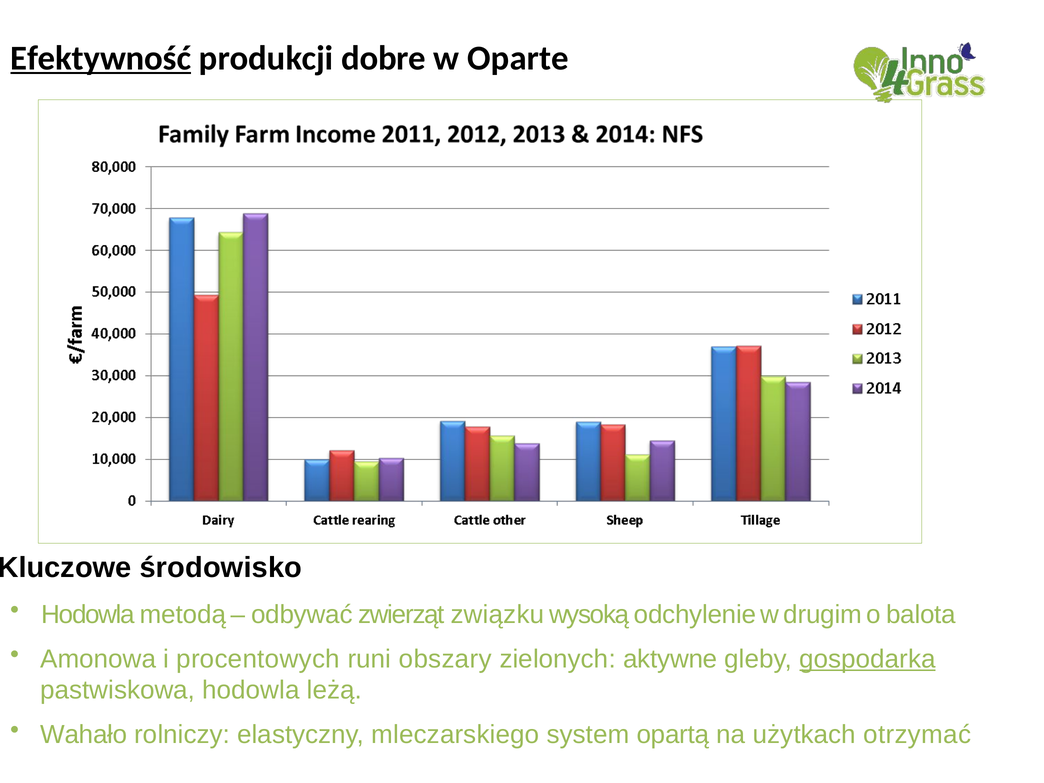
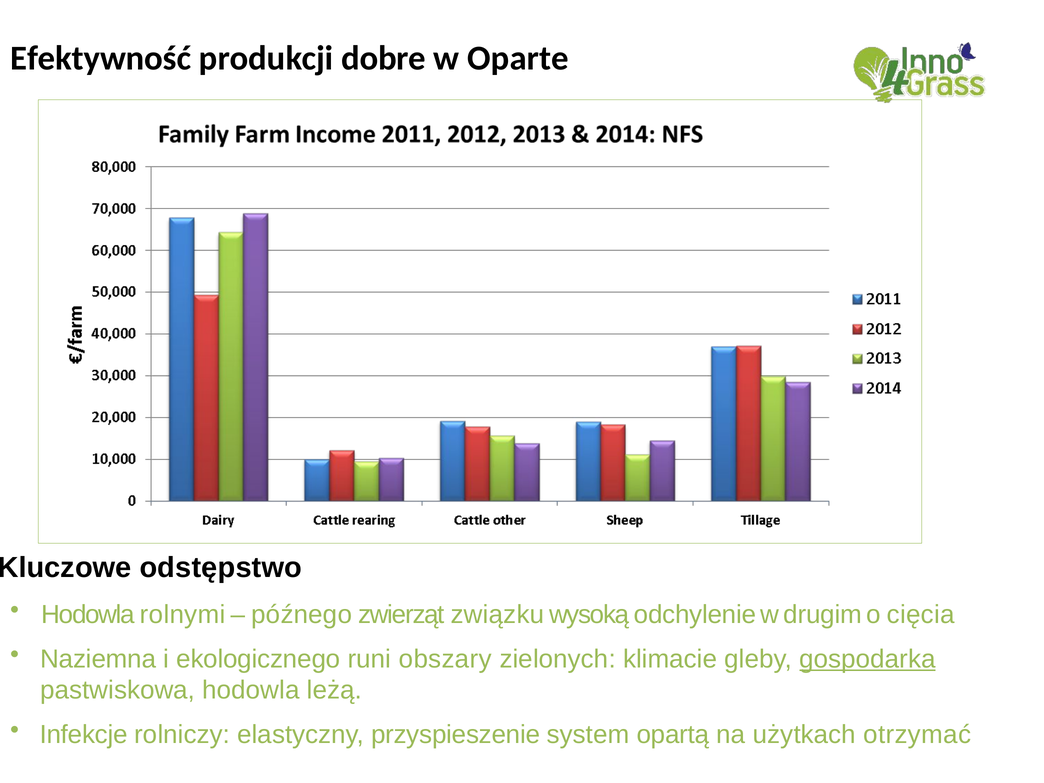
Efektywność underline: present -> none
środowisko: środowisko -> odstępstwo
metodą: metodą -> rolnymi
odbywać: odbywać -> późnego
balota: balota -> cięcia
Amonowa: Amonowa -> Naziemna
procentowych: procentowych -> ekologicznego
aktywne: aktywne -> klimacie
Wahało: Wahało -> Infekcje
mleczarskiego: mleczarskiego -> przyspieszenie
